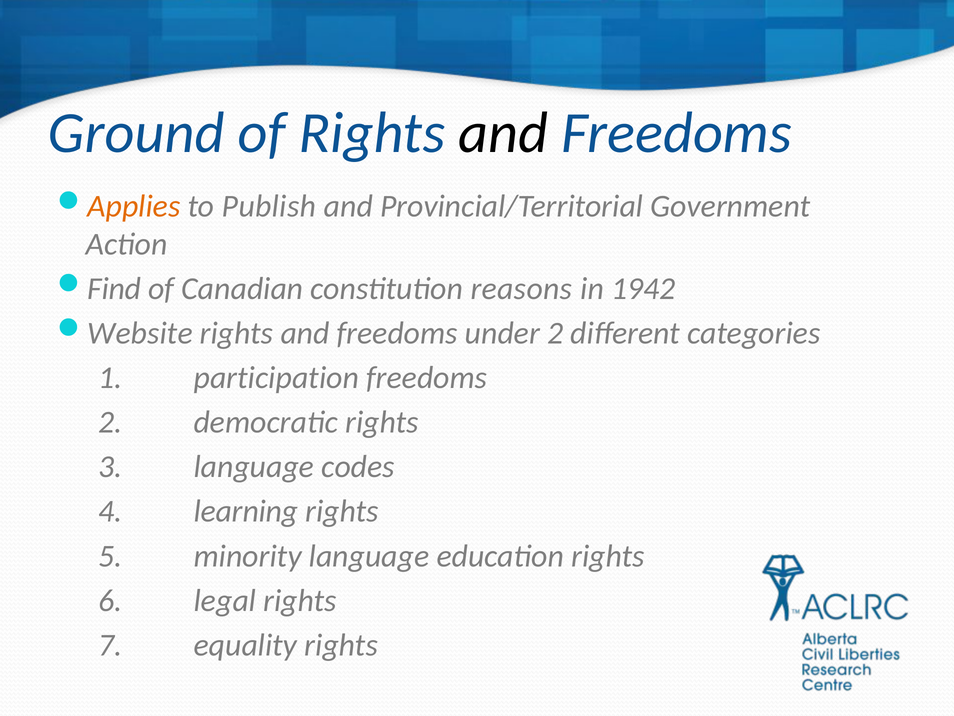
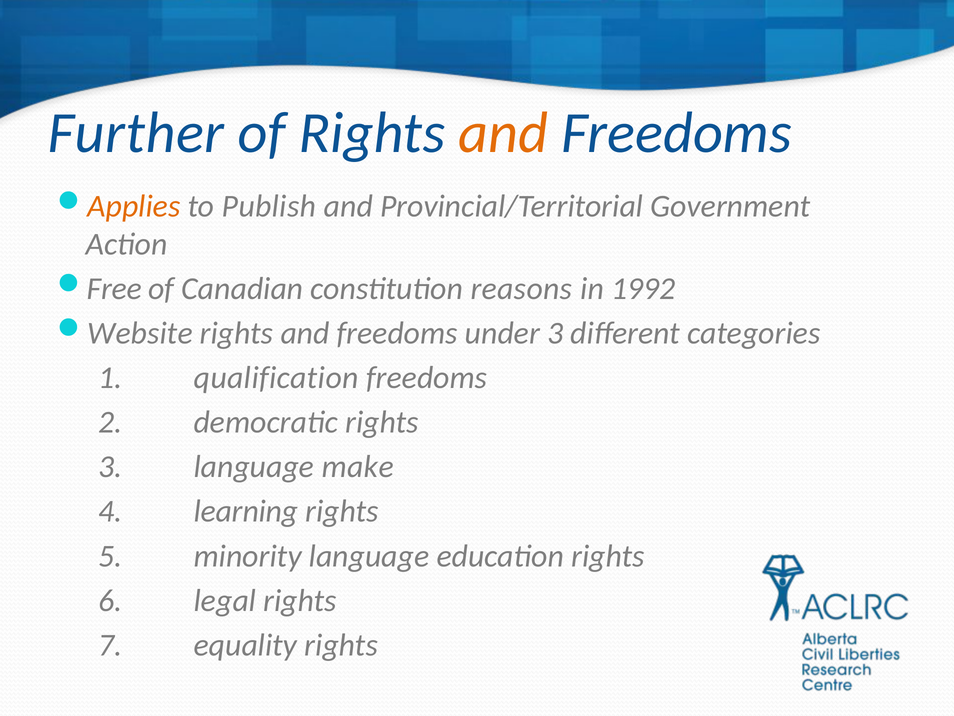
Ground: Ground -> Further
and at (503, 133) colour: black -> orange
Find: Find -> Free
1942: 1942 -> 1992
under 2: 2 -> 3
participation: participation -> qualification
codes: codes -> make
